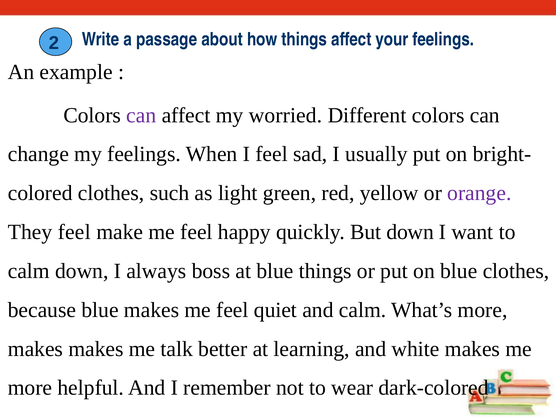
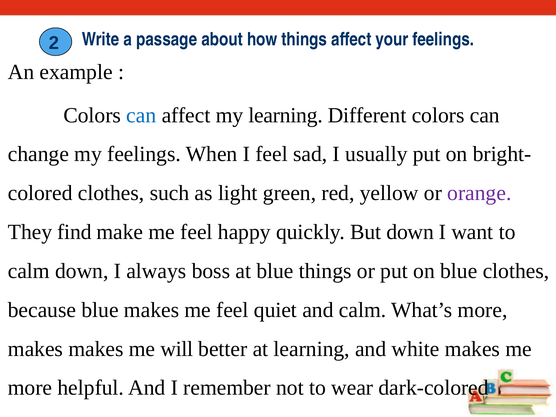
can at (141, 115) colour: purple -> blue
my worried: worried -> learning
They feel: feel -> find
talk: talk -> will
